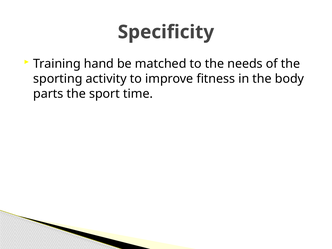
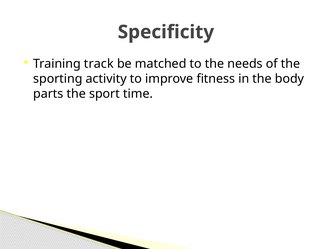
hand: hand -> track
